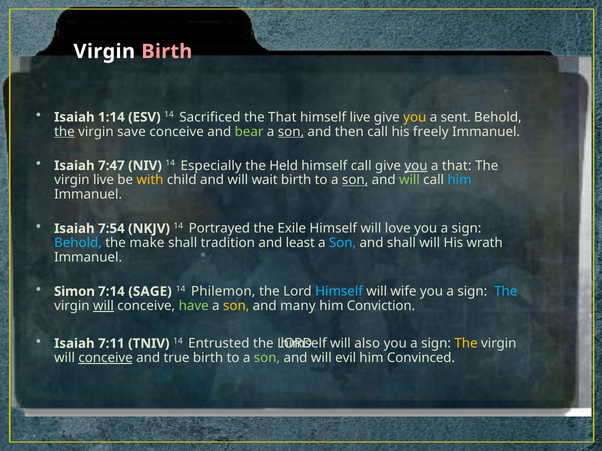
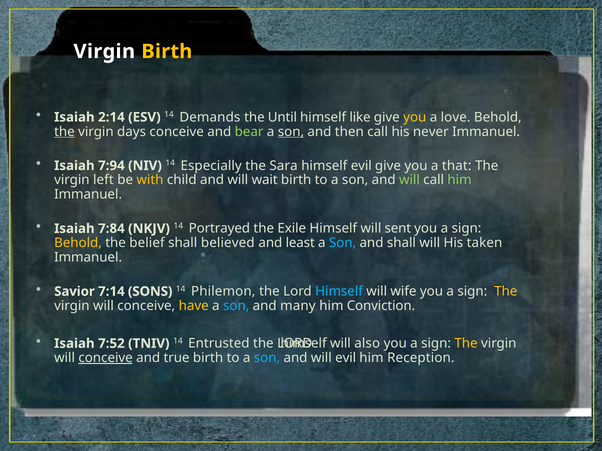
Birth at (167, 52) colour: pink -> yellow
1:14: 1:14 -> 2:14
Sacrificed: Sacrificed -> Demands
the That: That -> Until
himself live: live -> like
sent: sent -> love
save: save -> days
freely: freely -> never
7:47: 7:47 -> 7:94
Held: Held -> Sara
himself call: call -> evil
you at (416, 166) underline: present -> none
virgin live: live -> left
son at (355, 180) underline: present -> none
him at (460, 180) colour: light blue -> light green
7:54: 7:54 -> 7:84
love: love -> sent
Behold at (78, 243) colour: light blue -> yellow
make: make -> belief
tradition: tradition -> believed
wrath: wrath -> taken
Simon: Simon -> Savior
SAGE: SAGE -> SONS
The at (506, 292) colour: light blue -> yellow
will at (103, 306) underline: present -> none
have colour: light green -> yellow
son at (236, 306) colour: yellow -> light blue
7:11: 7:11 -> 7:52
son at (267, 358) colour: light green -> light blue
Convinced: Convinced -> Reception
